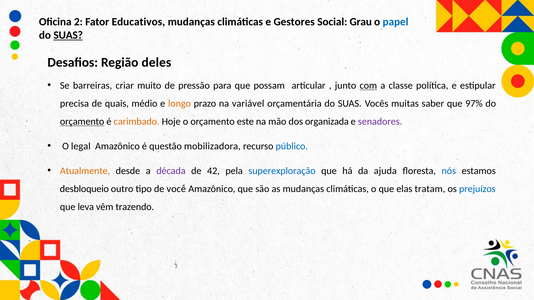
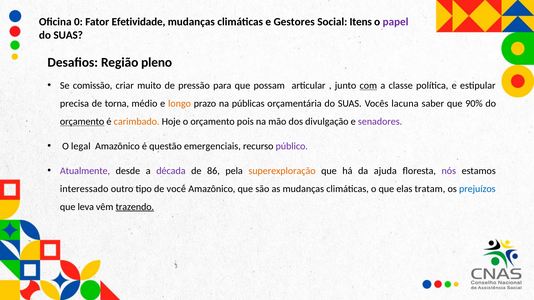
2: 2 -> 0
Educativos: Educativos -> Efetividade
Grau: Grau -> Itens
papel colour: blue -> purple
SUAS at (68, 35) underline: present -> none
deles: deles -> pleno
barreiras: barreiras -> comissão
quais: quais -> torna
variável: variável -> públicas
muitas: muitas -> lacuna
97%: 97% -> 90%
este: este -> pois
organizada: organizada -> divulgação
mobilizadora: mobilizadora -> emergenciais
público colour: blue -> purple
Atualmente colour: orange -> purple
42: 42 -> 86
superexploração colour: blue -> orange
nós colour: blue -> purple
desbloqueio: desbloqueio -> interessado
trazendo underline: none -> present
